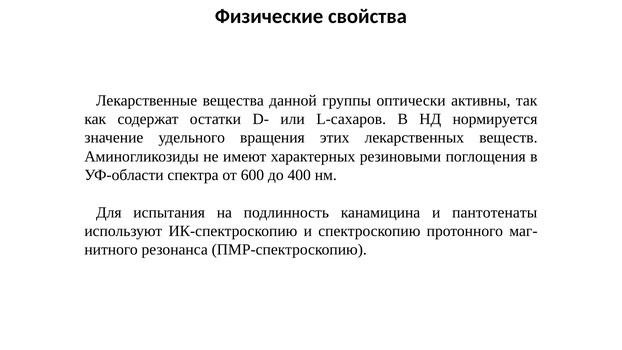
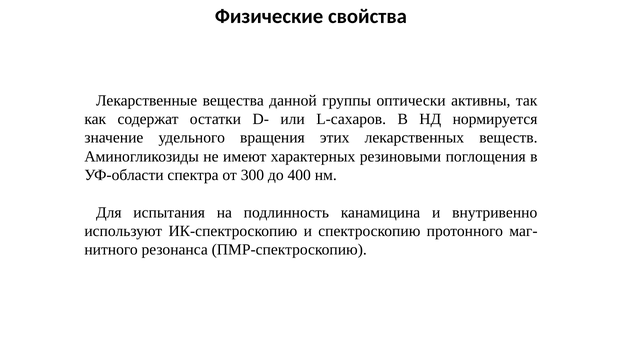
600: 600 -> 300
пантотенаты: пантотенаты -> внутривенно
